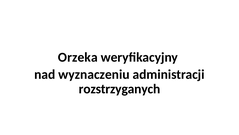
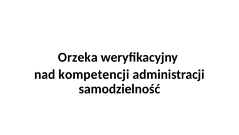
wyznaczeniu: wyznaczeniu -> kompetencji
rozstrzyganych: rozstrzyganych -> samodzielność
